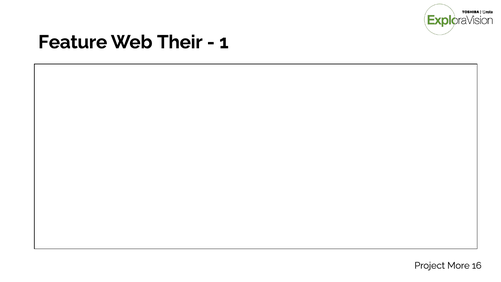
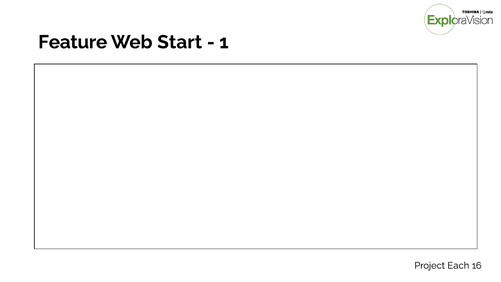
Their: Their -> Start
More: More -> Each
